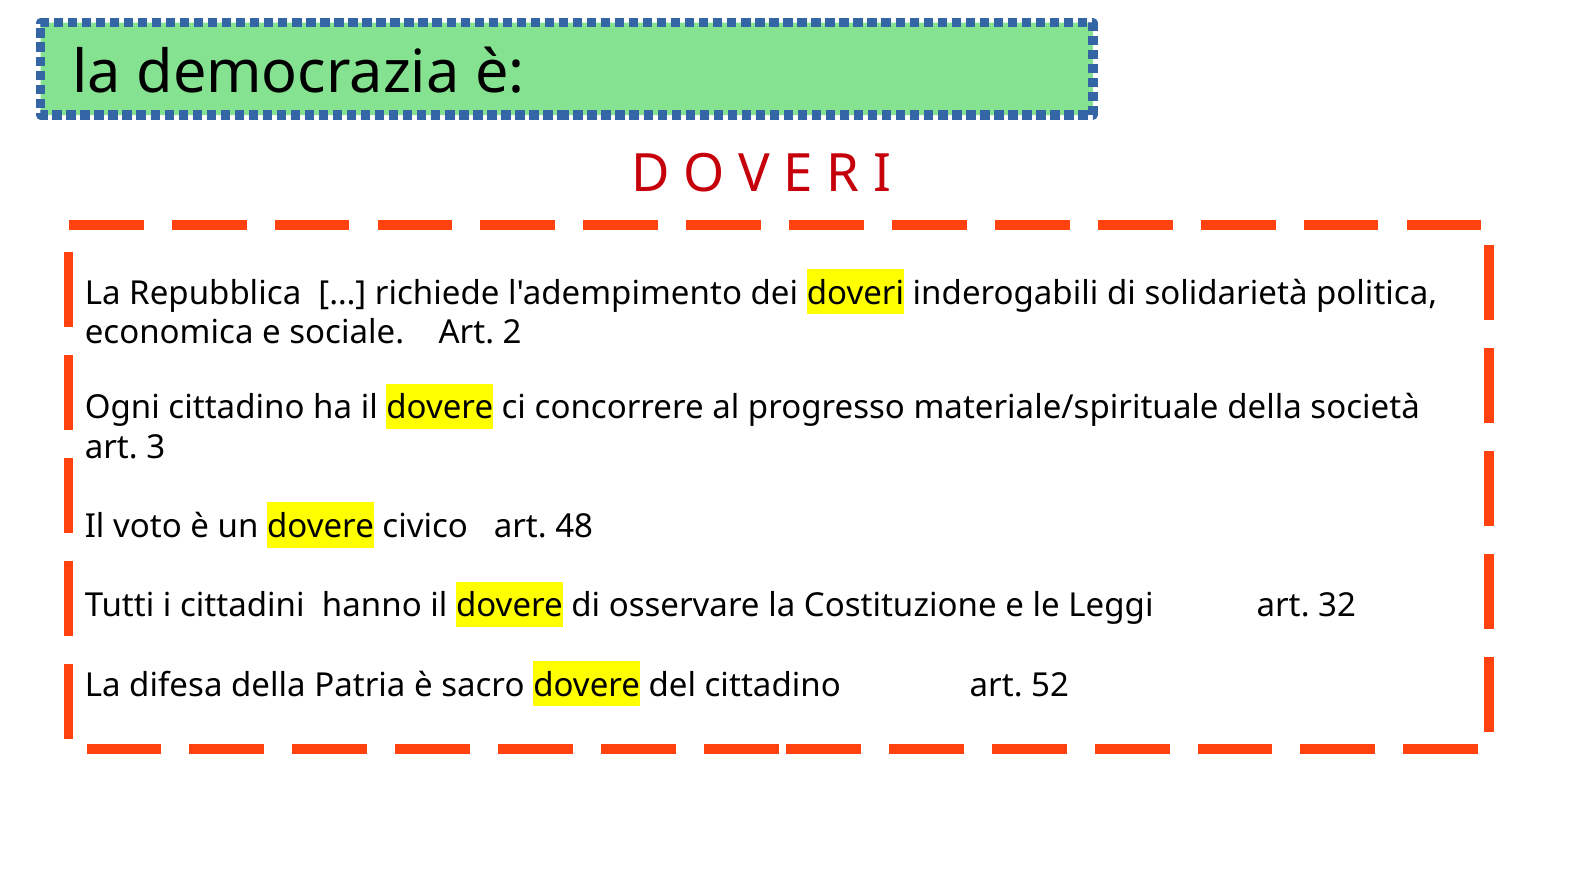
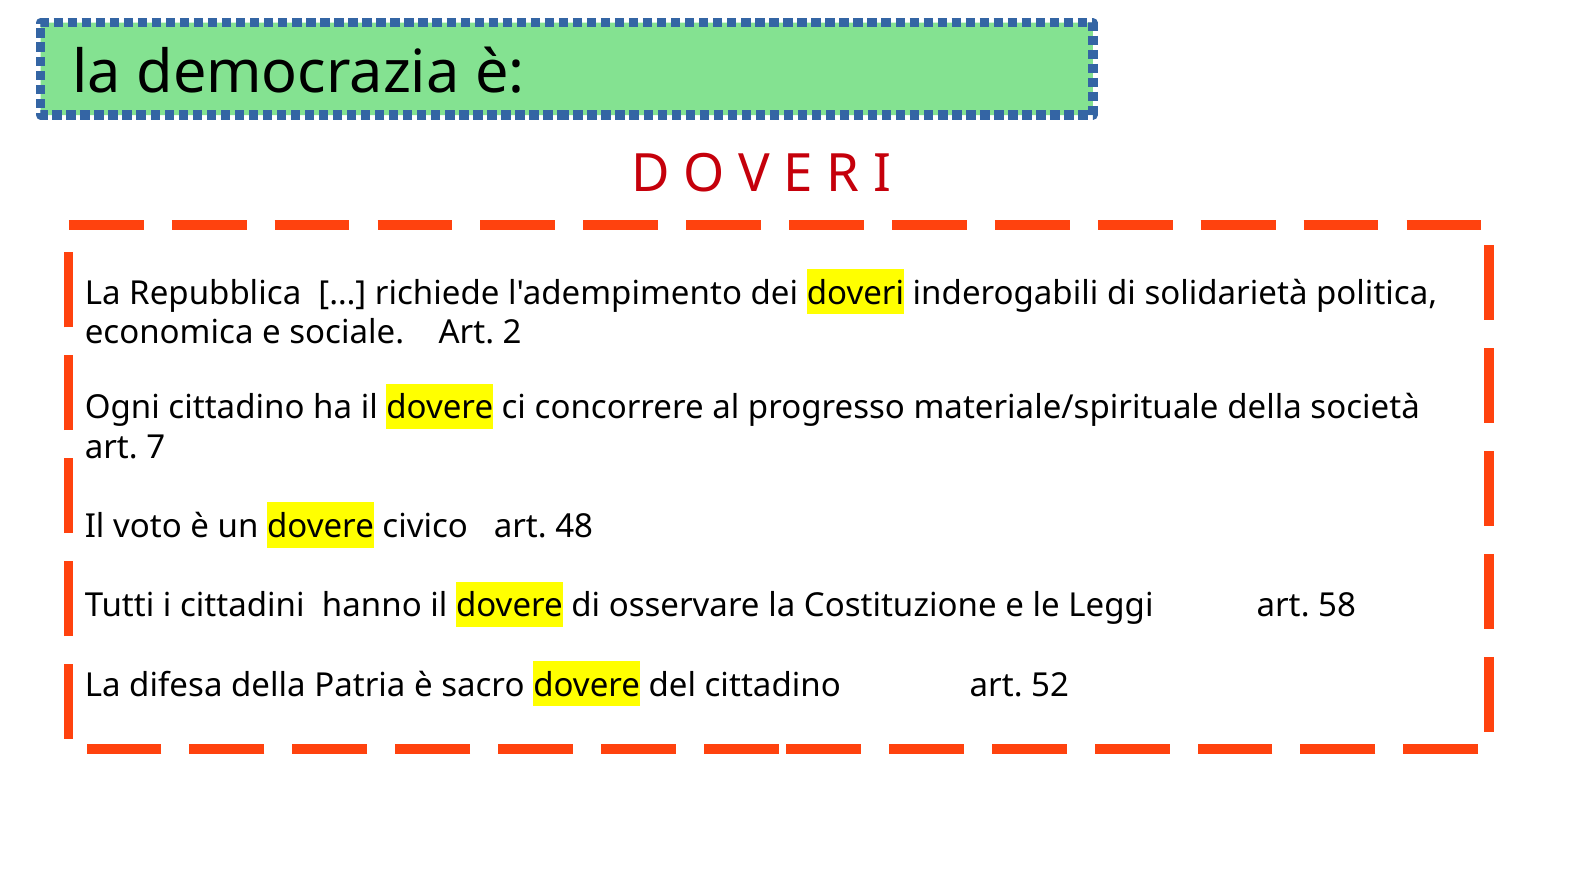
3: 3 -> 7
32: 32 -> 58
